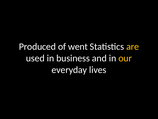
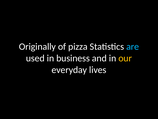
Produced: Produced -> Originally
went: went -> pizza
are colour: yellow -> light blue
